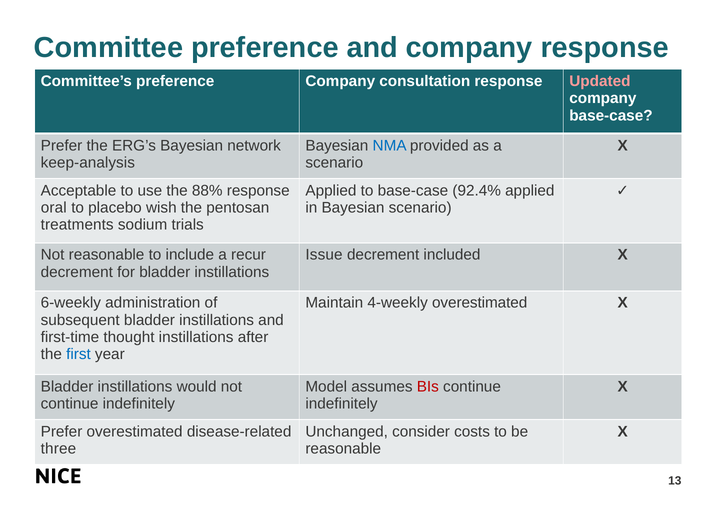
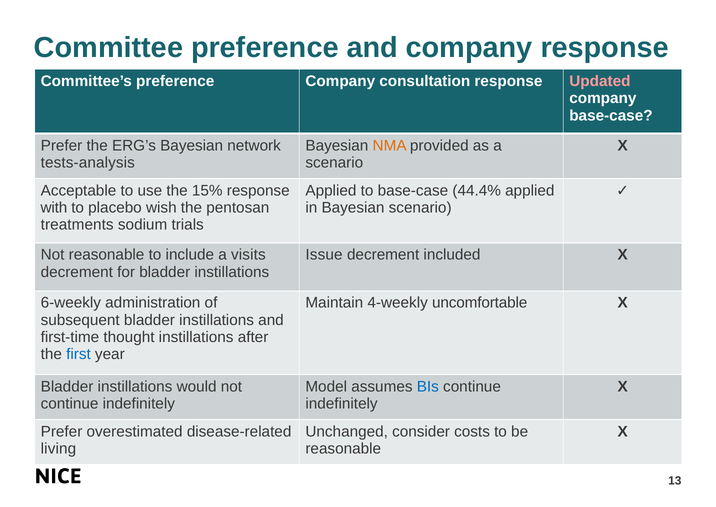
NMA colour: blue -> orange
keep-analysis: keep-analysis -> tests-analysis
88%: 88% -> 15%
92.4%: 92.4% -> 44.4%
oral: oral -> with
recur: recur -> visits
4-weekly overestimated: overestimated -> uncomfortable
BIs colour: red -> blue
three: three -> living
